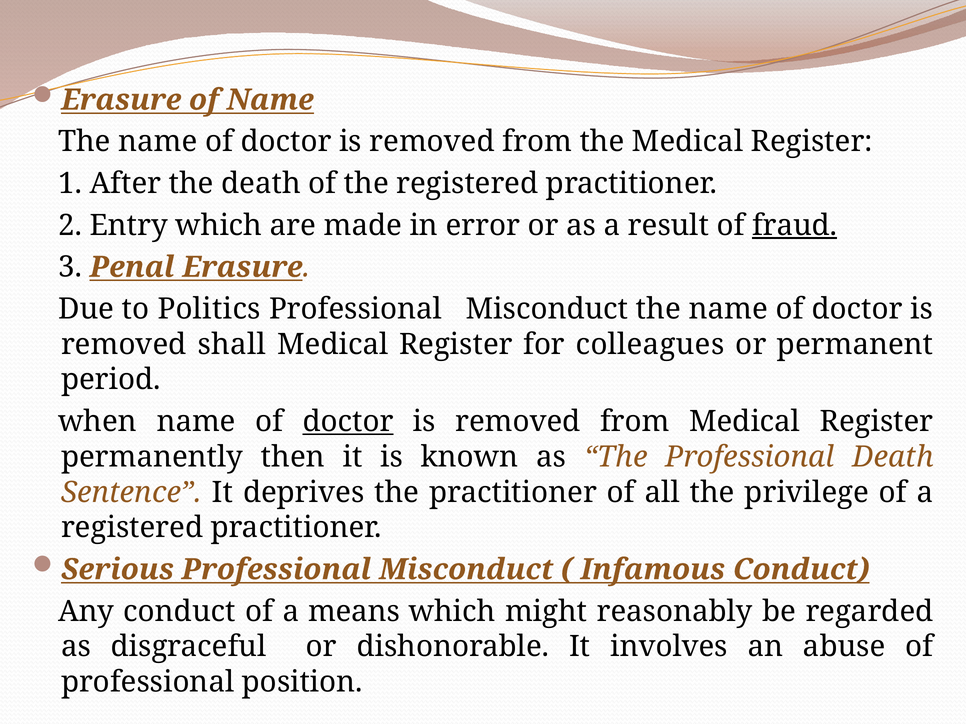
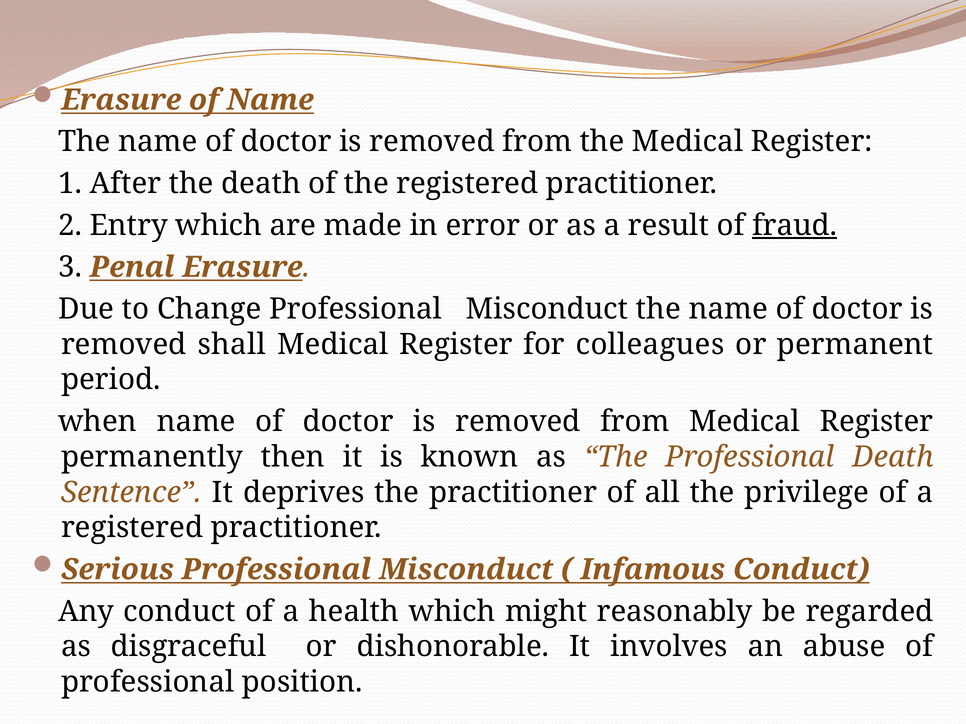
Politics: Politics -> Change
doctor at (348, 422) underline: present -> none
means: means -> health
